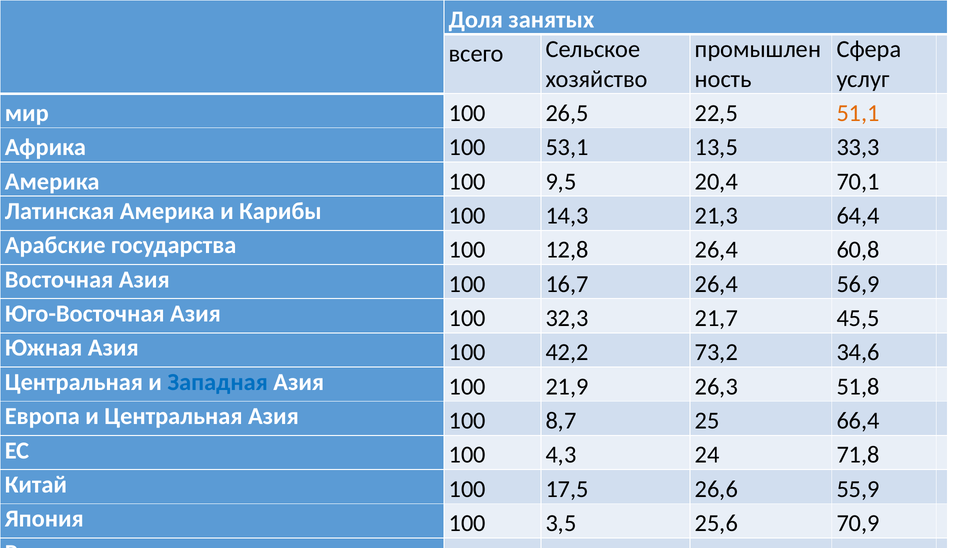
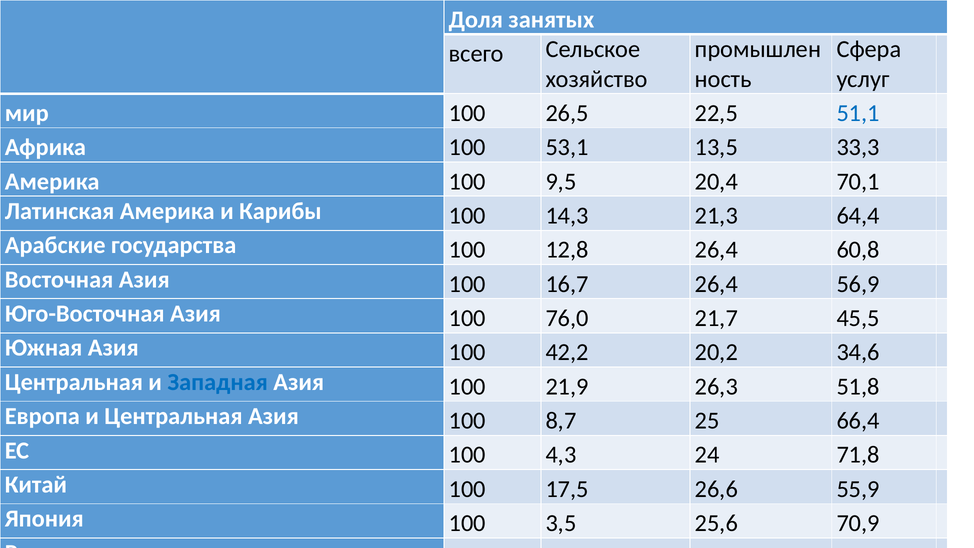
51,1 colour: orange -> blue
32,3: 32,3 -> 76,0
73,2: 73,2 -> 20,2
